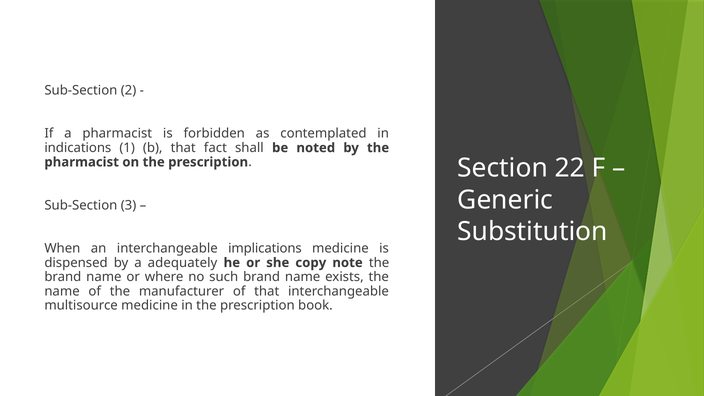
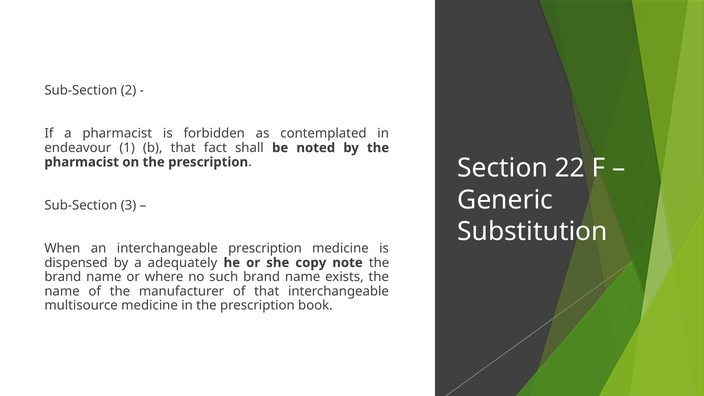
indications: indications -> endeavour
interchangeable implications: implications -> prescription
